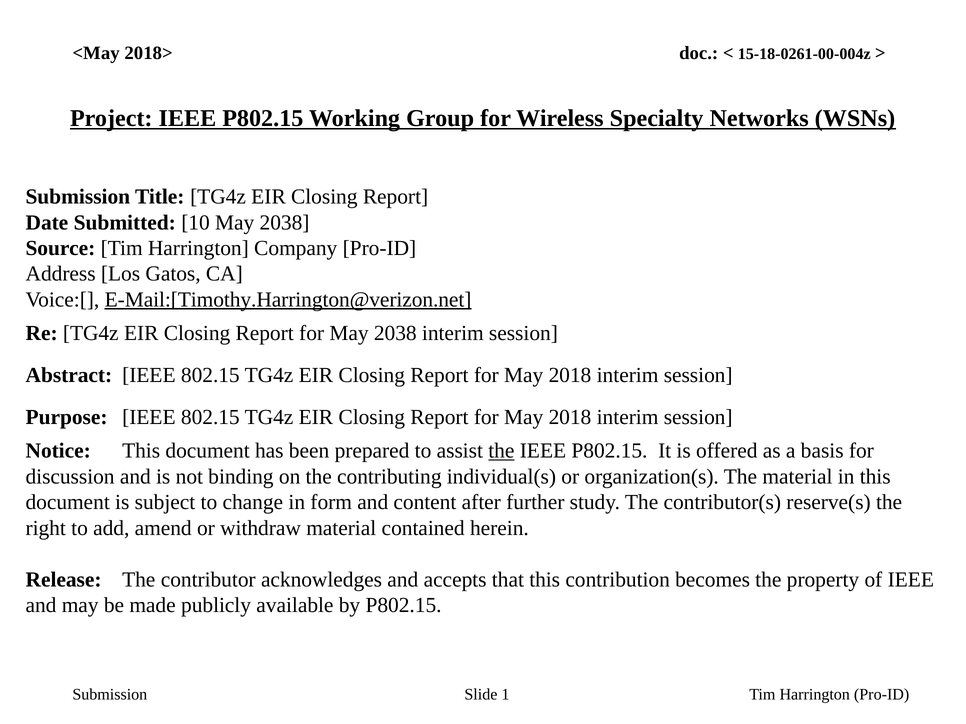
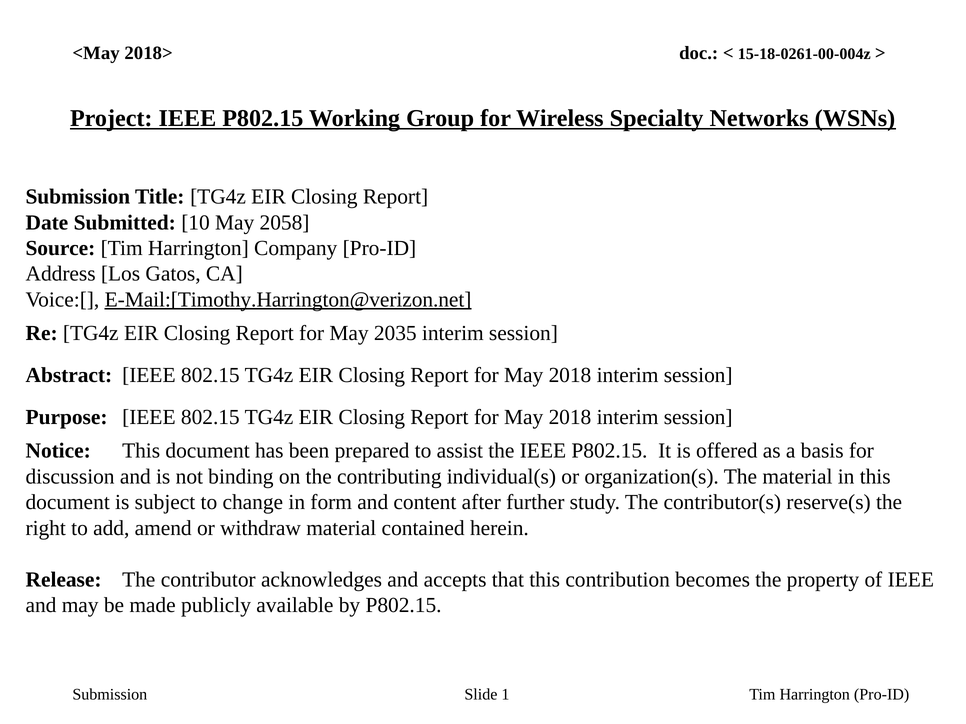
10 May 2038: 2038 -> 2058
for May 2038: 2038 -> 2035
the at (501, 451) underline: present -> none
